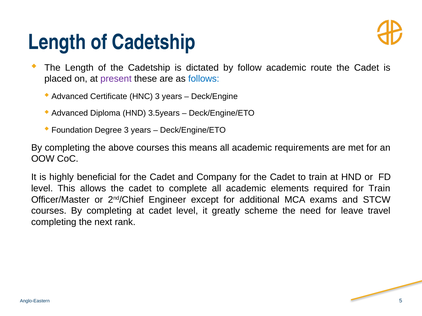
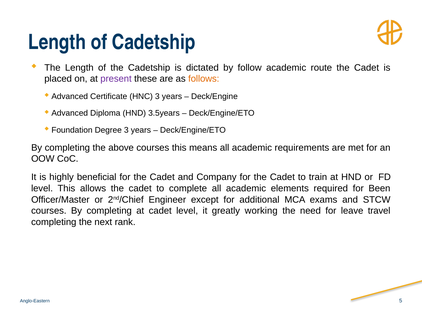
follows colour: blue -> orange
for Train: Train -> Been
scheme: scheme -> working
